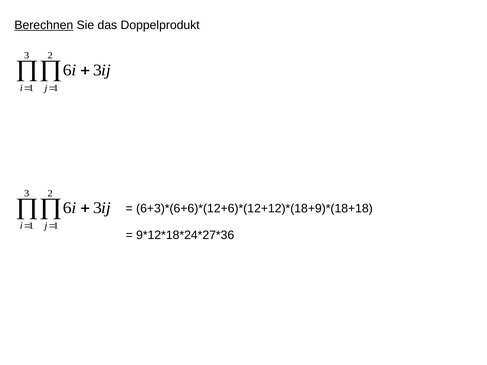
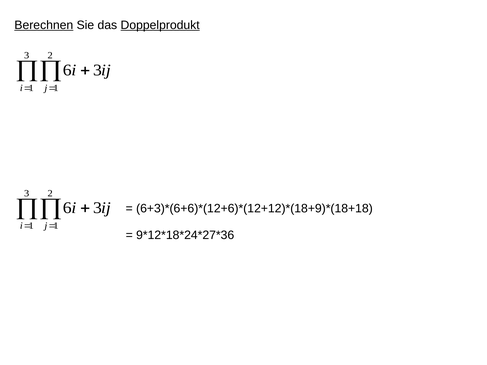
Doppelprodukt underline: none -> present
